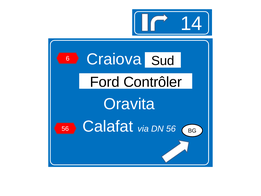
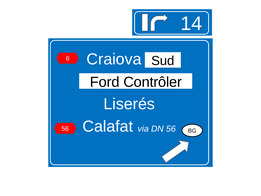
Oravita: Oravita -> Liserés
